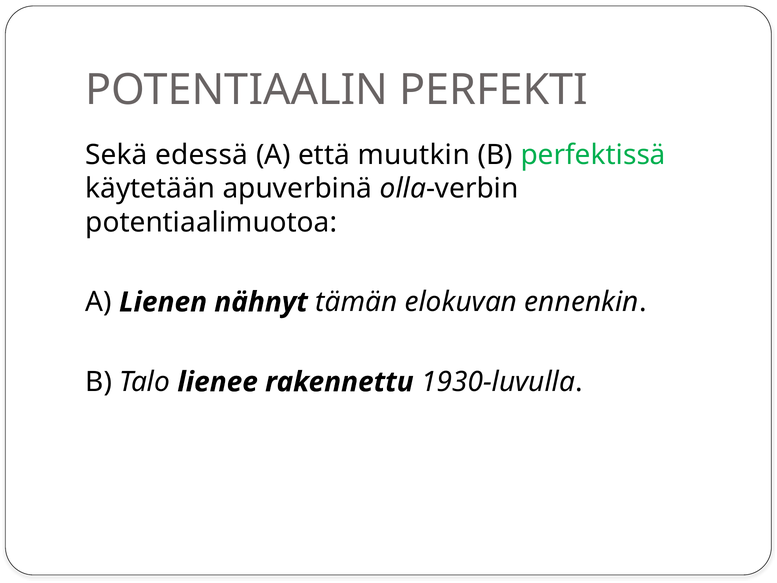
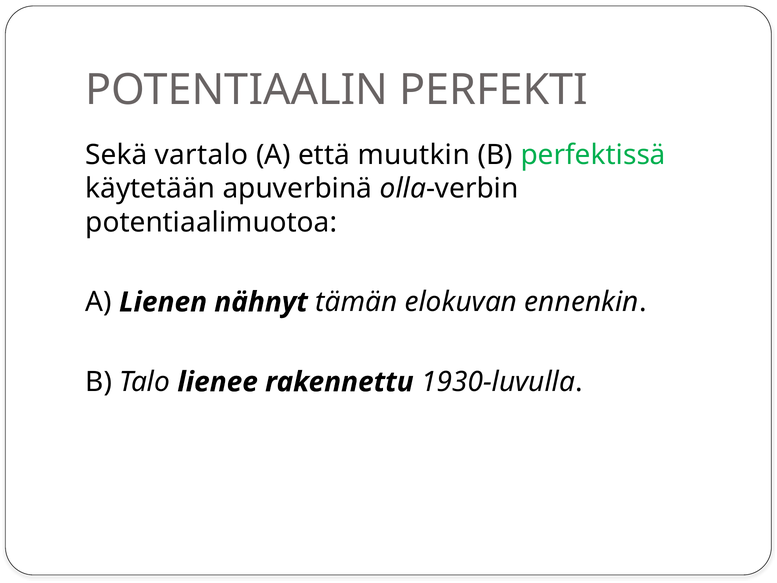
edessä: edessä -> vartalo
